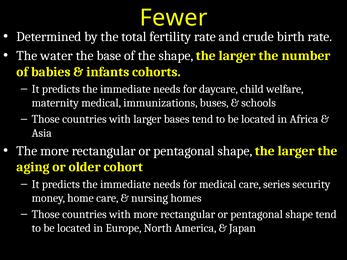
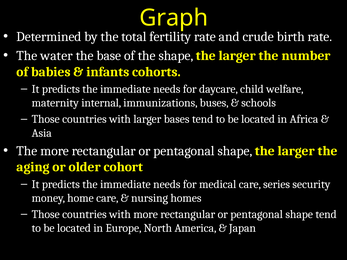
Fewer: Fewer -> Graph
maternity medical: medical -> internal
